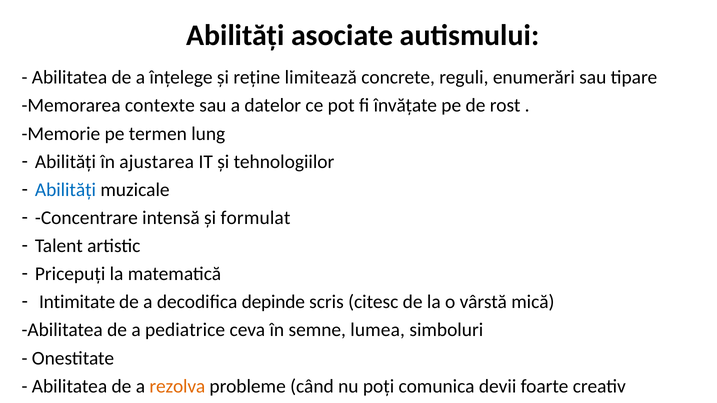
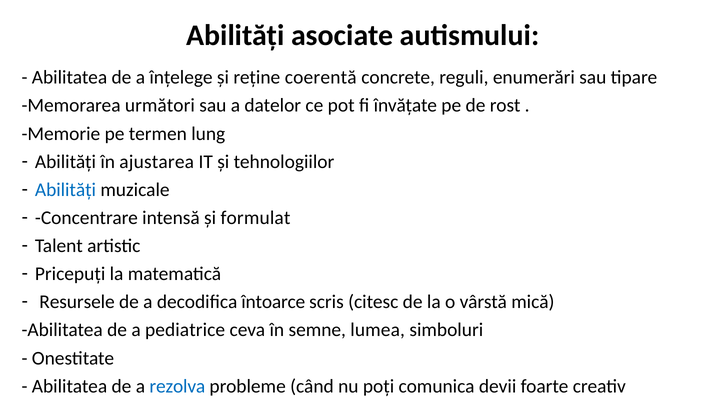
limitează: limitează -> coerentă
contexte: contexte -> următori
Intimitate: Intimitate -> Resursele
depinde: depinde -> întoarce
rezolva colour: orange -> blue
